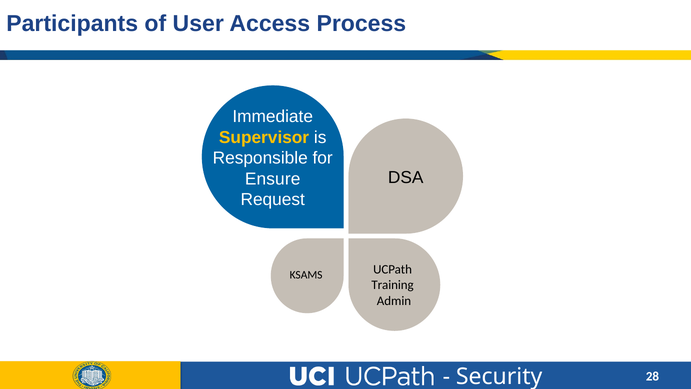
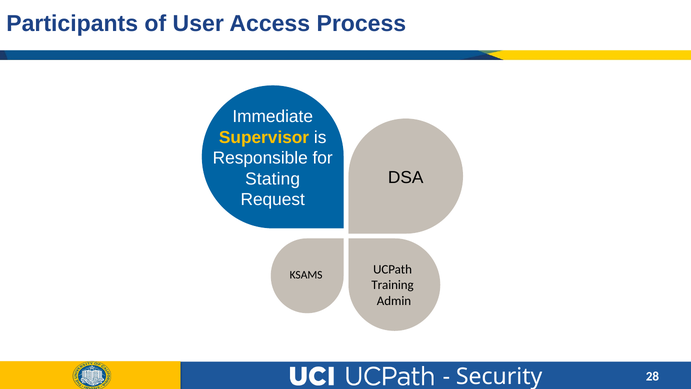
Ensure: Ensure -> Stating
